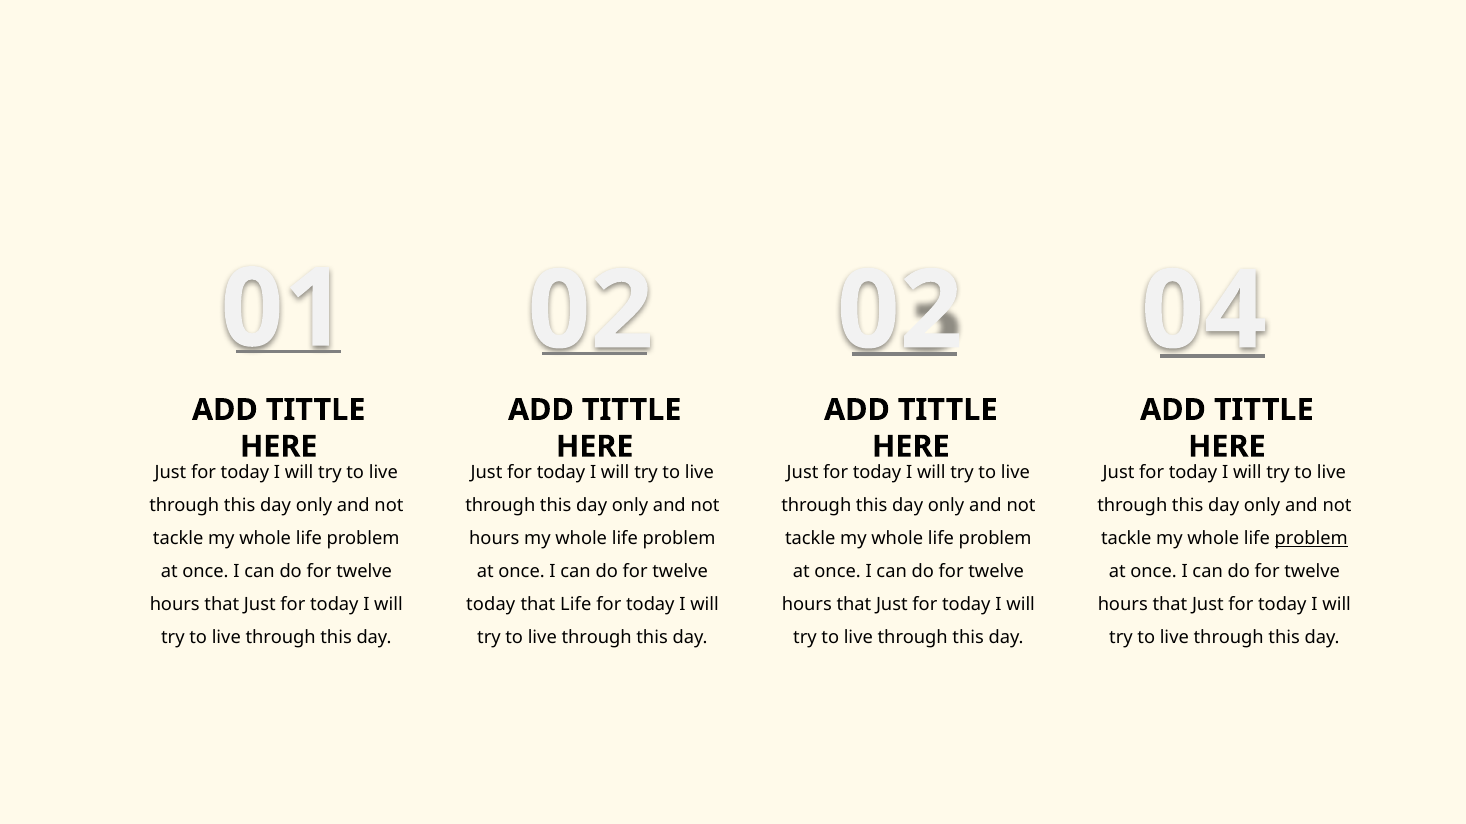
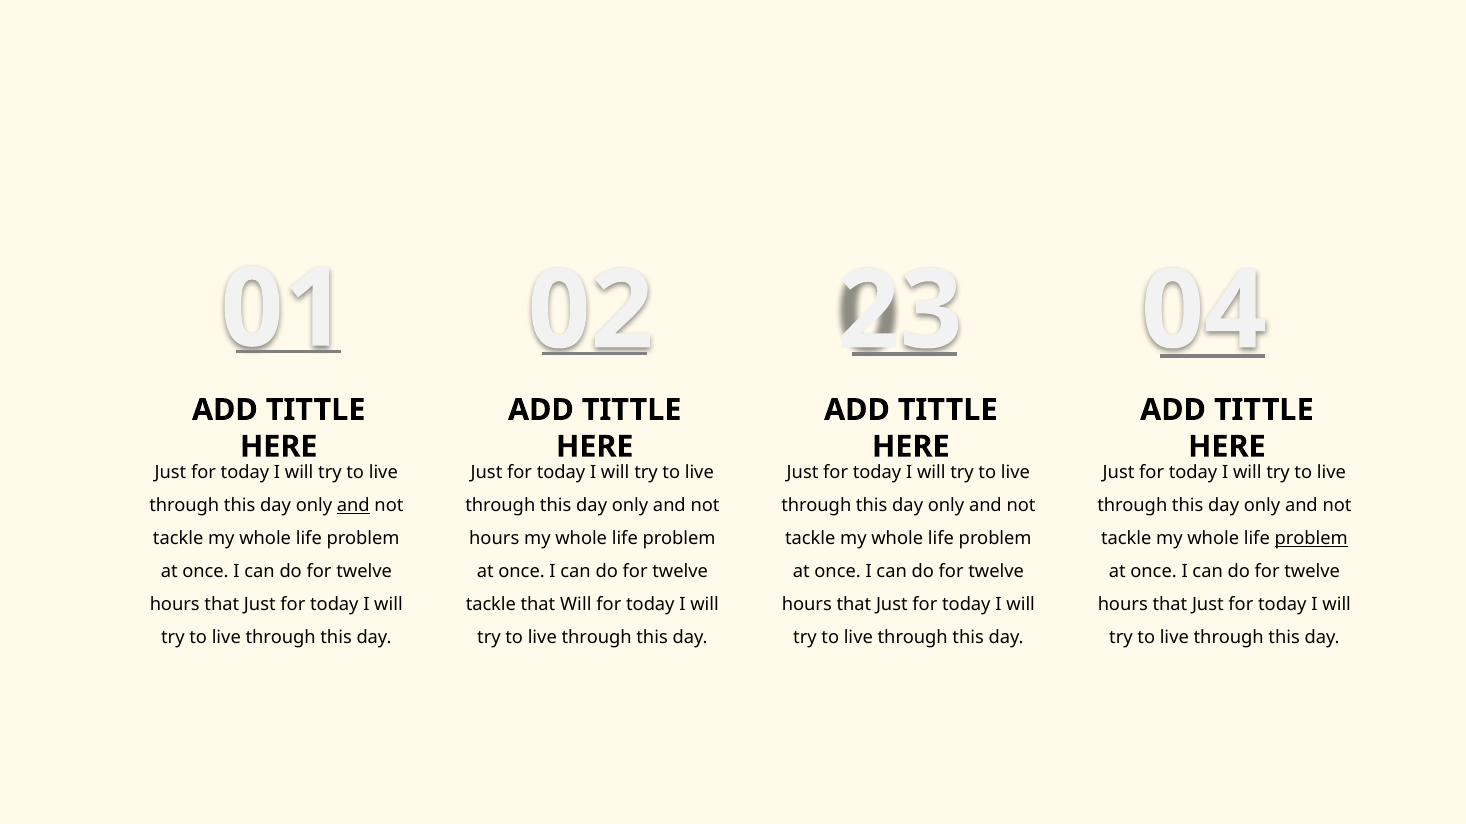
02 02: 02 -> 23
and at (353, 506) underline: none -> present
today at (491, 605): today -> tackle
that Life: Life -> Will
